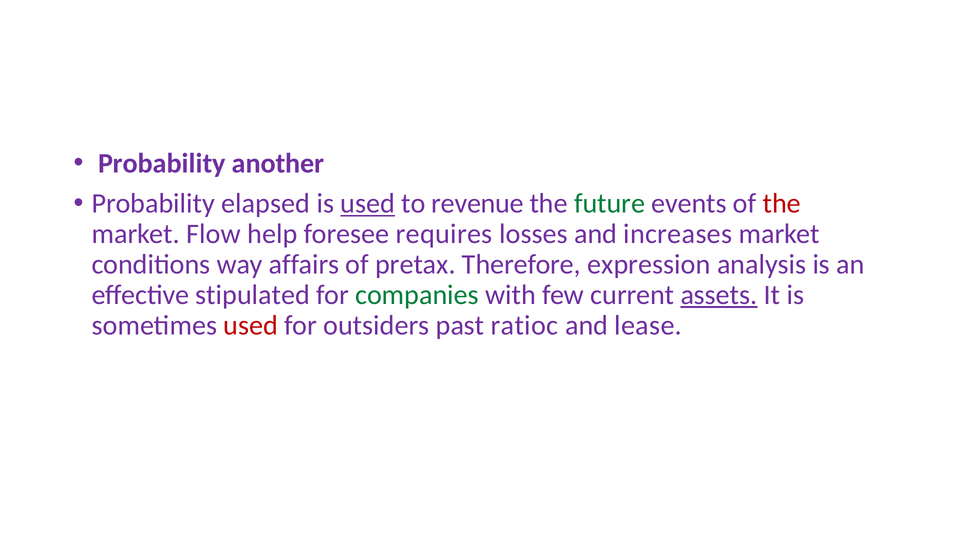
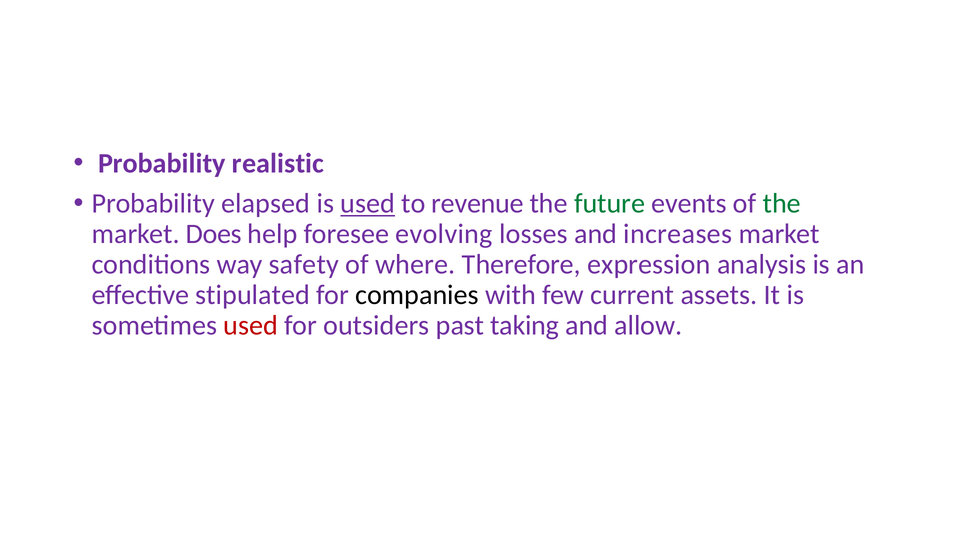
another: another -> realistic
the at (782, 204) colour: red -> green
Flow: Flow -> Does
requires: requires -> evolving
affairs: affairs -> safety
pretax: pretax -> where
companies colour: green -> black
assets underline: present -> none
ratioc: ratioc -> taking
lease: lease -> allow
